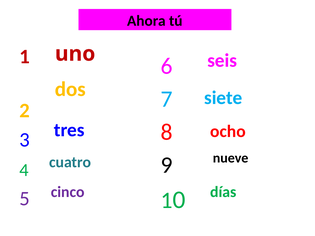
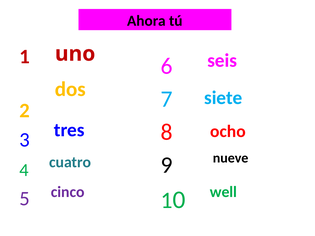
días: días -> well
